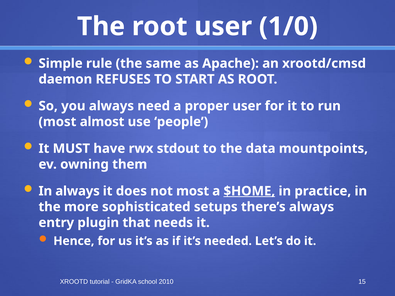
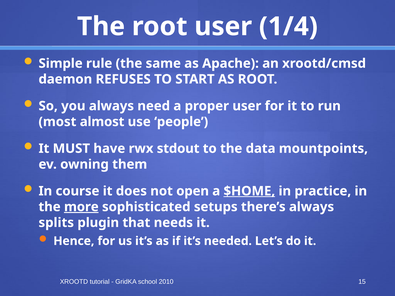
1/0: 1/0 -> 1/4
In always: always -> course
not most: most -> open
more underline: none -> present
entry: entry -> splits
